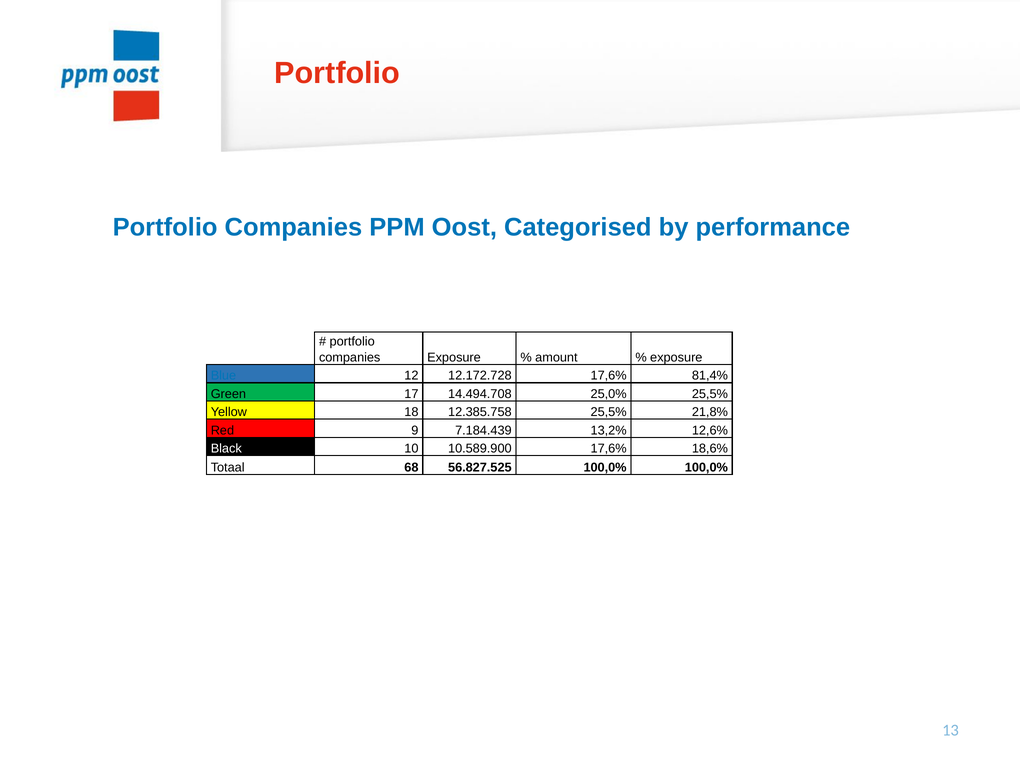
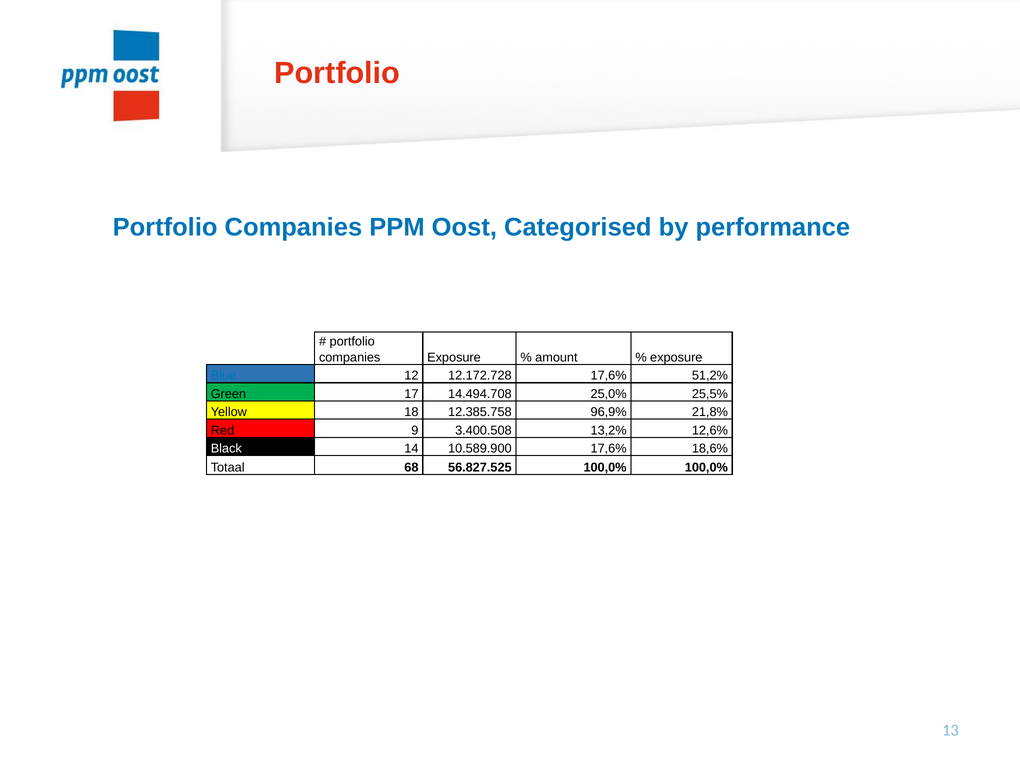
81,4%: 81,4% -> 51,2%
12.385.758 25,5%: 25,5% -> 96,9%
7.184.439: 7.184.439 -> 3.400.508
10: 10 -> 14
